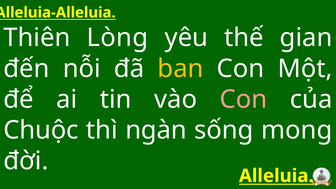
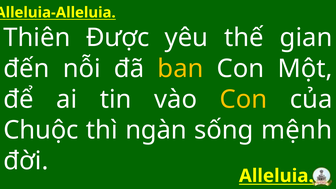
Lòng: Lòng -> Được
Con at (243, 99) colour: pink -> yellow
mong: mong -> mệnh
